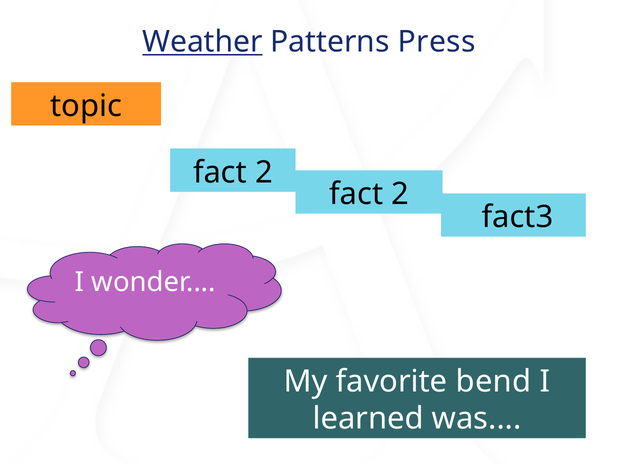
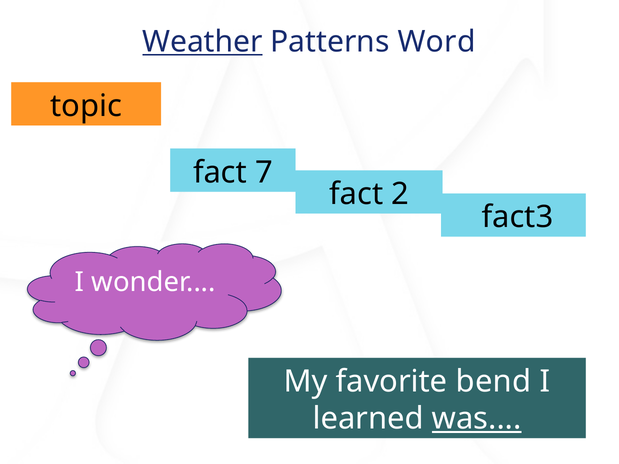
Press: Press -> Word
2 at (264, 172): 2 -> 7
was underline: none -> present
